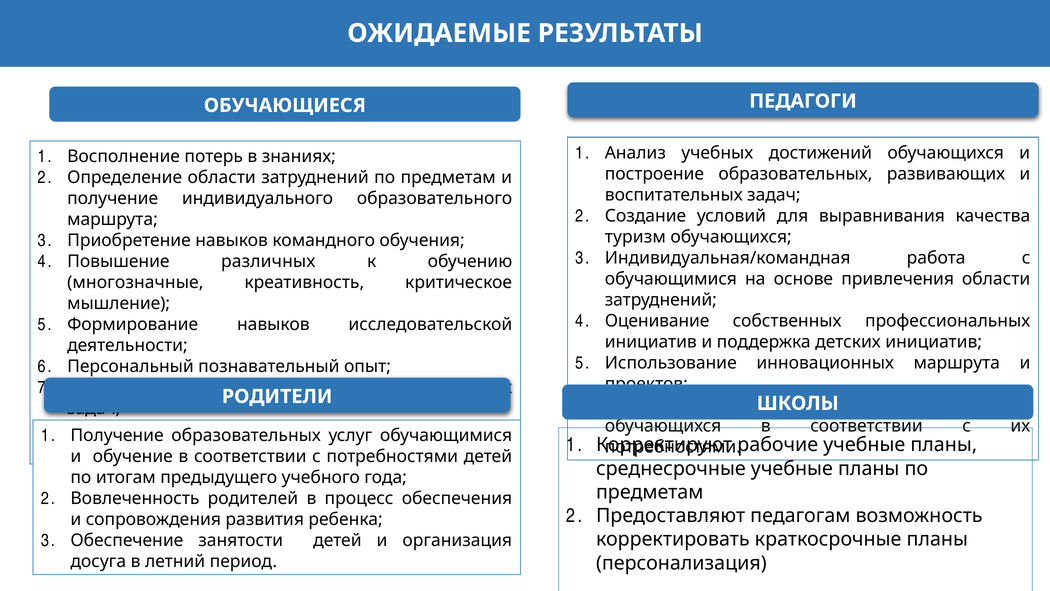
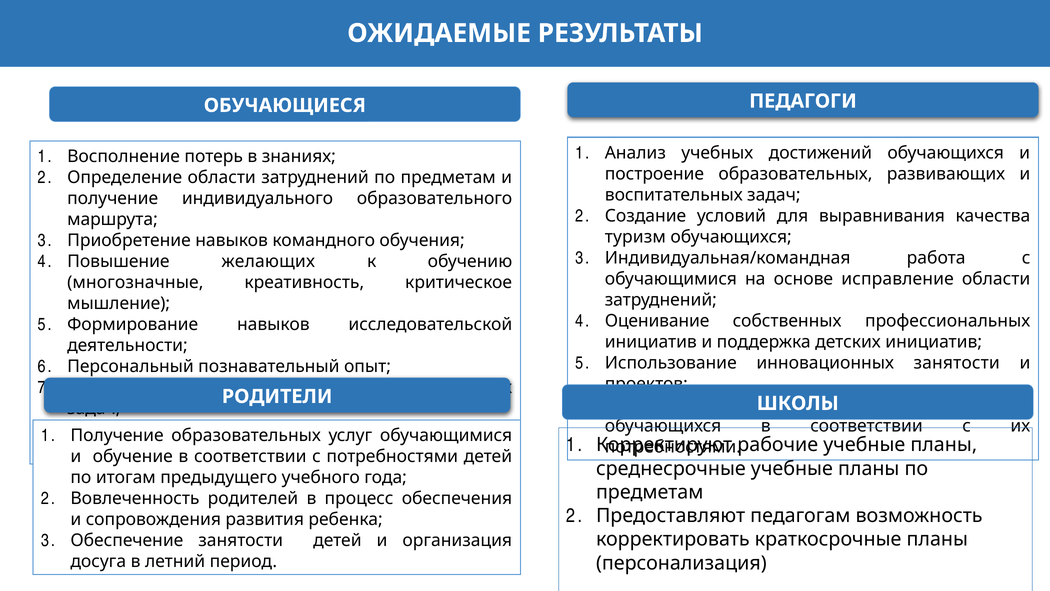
различных: различных -> желающих
привлечения: привлечения -> исправление
инновационных маршрута: маршрута -> занятости
